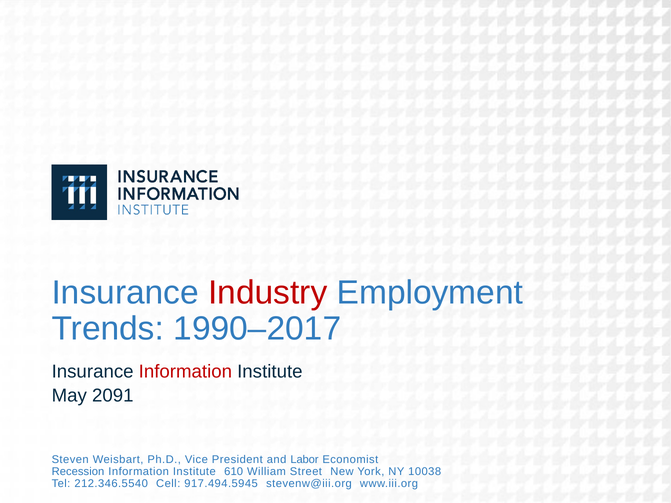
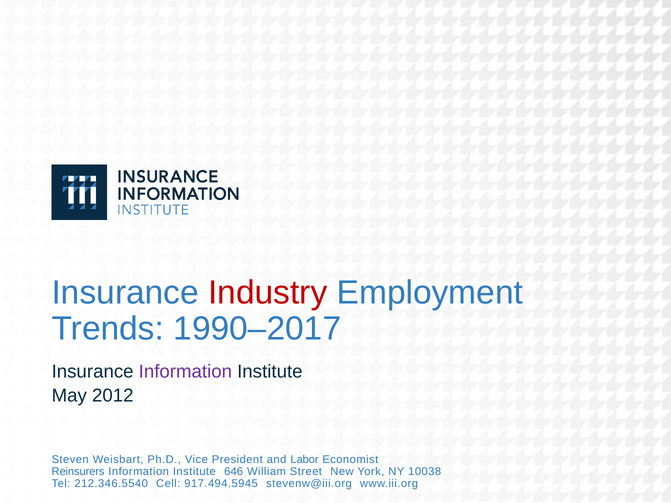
Information at (185, 372) colour: red -> purple
2091: 2091 -> 2012
Recession: Recession -> Reinsurers
610: 610 -> 646
